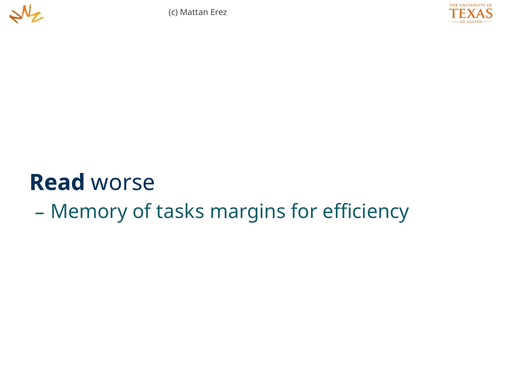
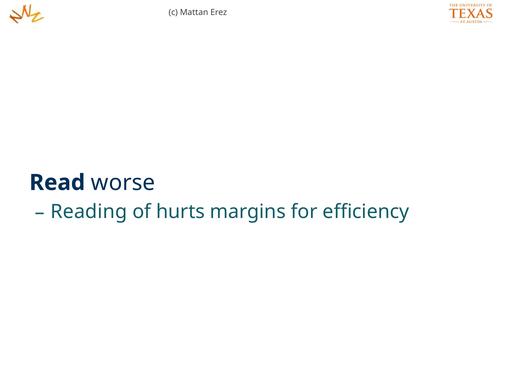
Memory: Memory -> Reading
tasks: tasks -> hurts
